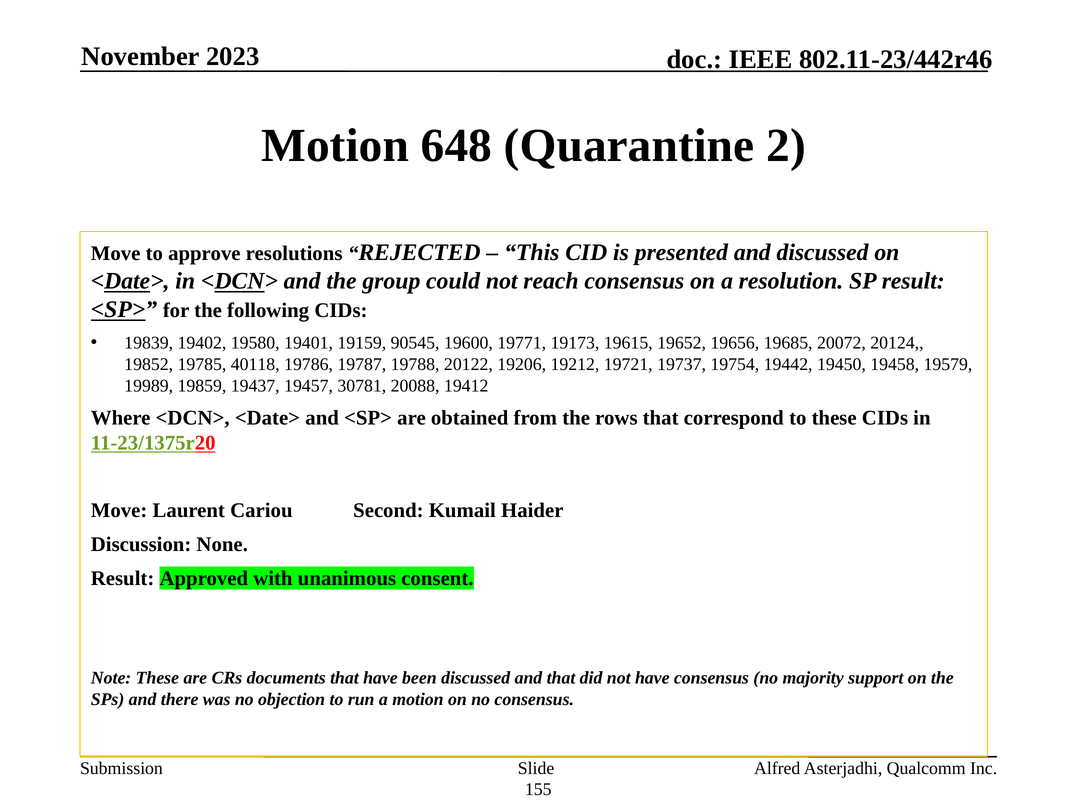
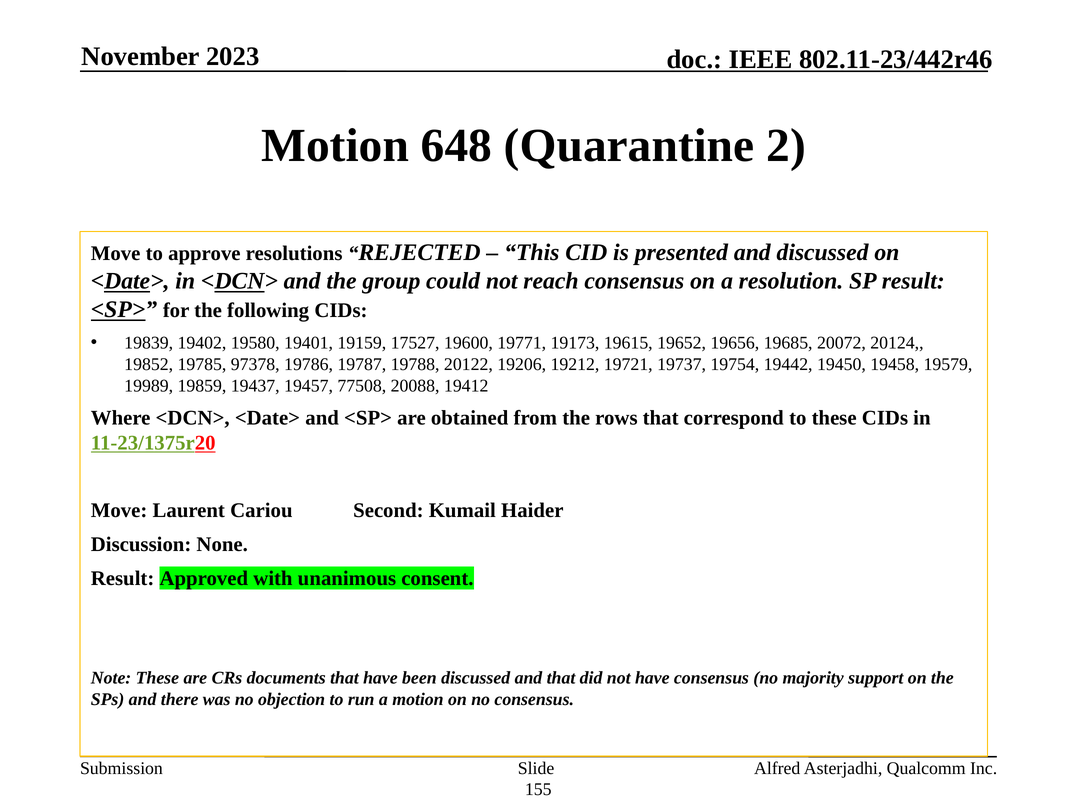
90545: 90545 -> 17527
40118: 40118 -> 97378
30781: 30781 -> 77508
